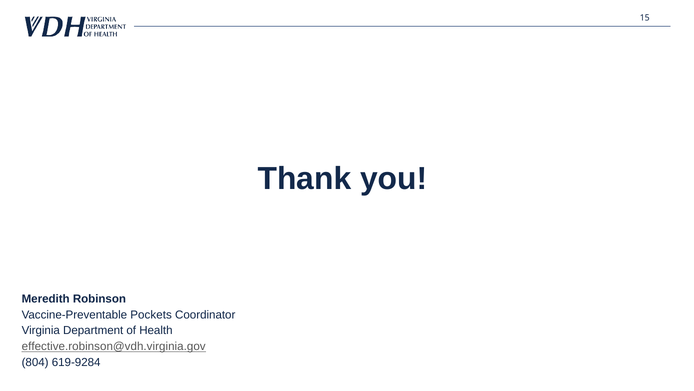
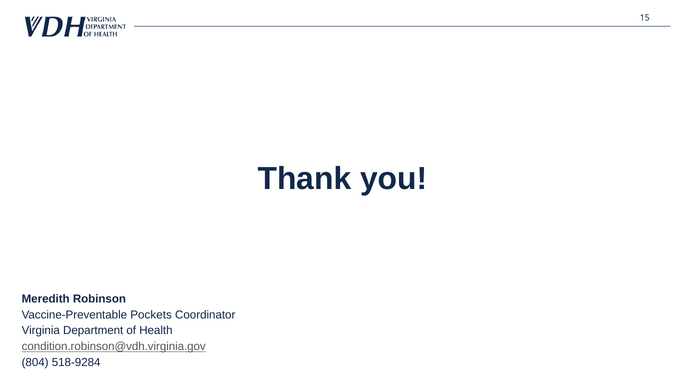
effective.robinson@vdh.virginia.gov: effective.robinson@vdh.virginia.gov -> condition.robinson@vdh.virginia.gov
619-9284: 619-9284 -> 518-9284
